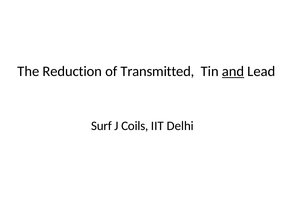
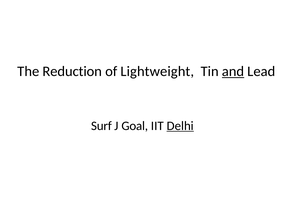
Transmitted: Transmitted -> Lightweight
Coils: Coils -> Goal
Delhi underline: none -> present
